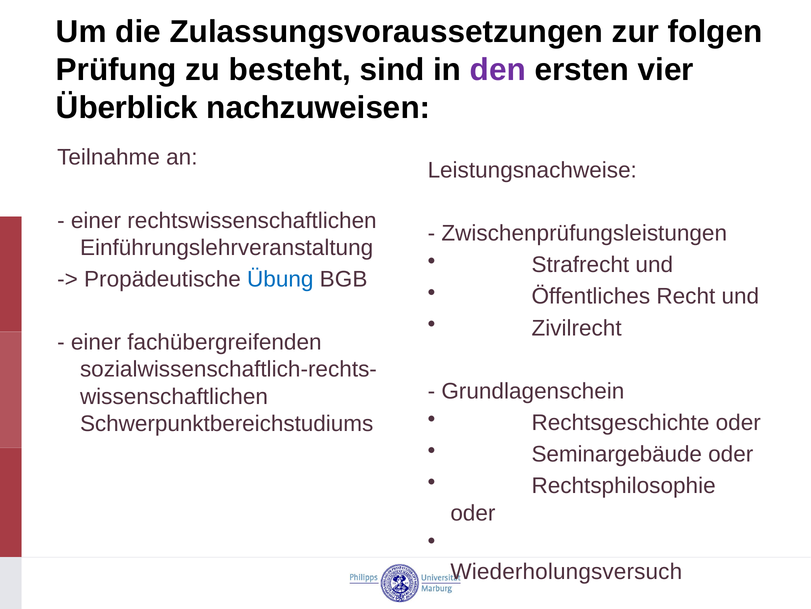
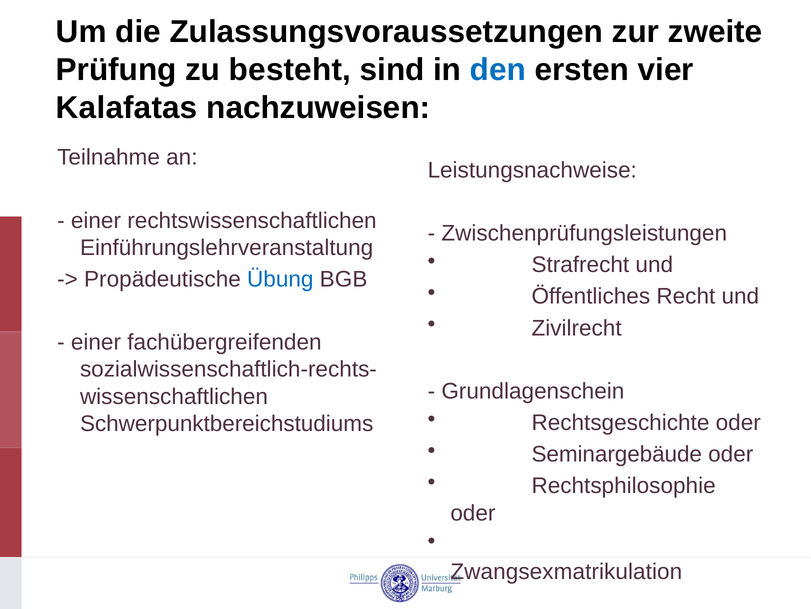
folgen: folgen -> zweite
den colour: purple -> blue
Überblick: Überblick -> Kalafatas
Wiederholungsversuch: Wiederholungsversuch -> Zwangsexmatrikulation
